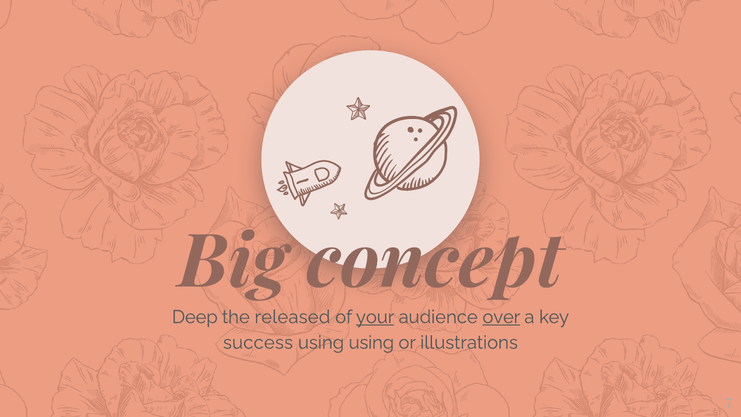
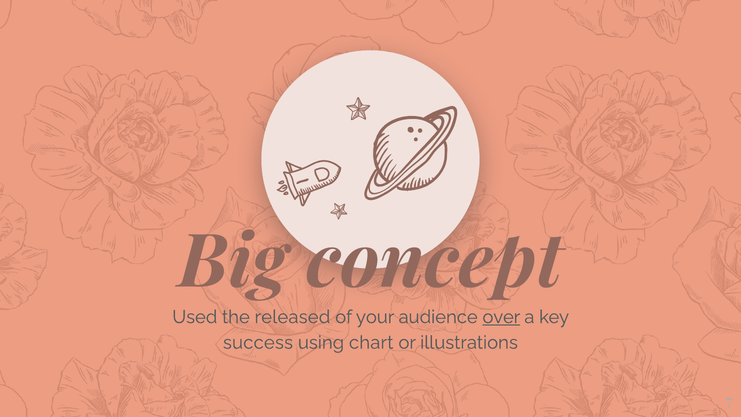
Deep: Deep -> Used
your underline: present -> none
using using: using -> chart
